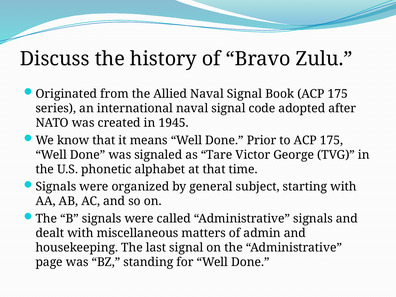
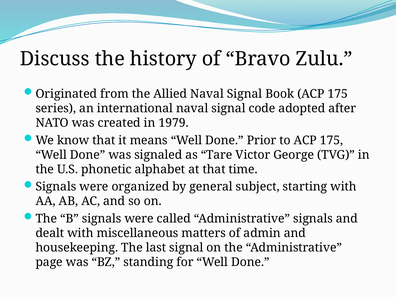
1945: 1945 -> 1979
